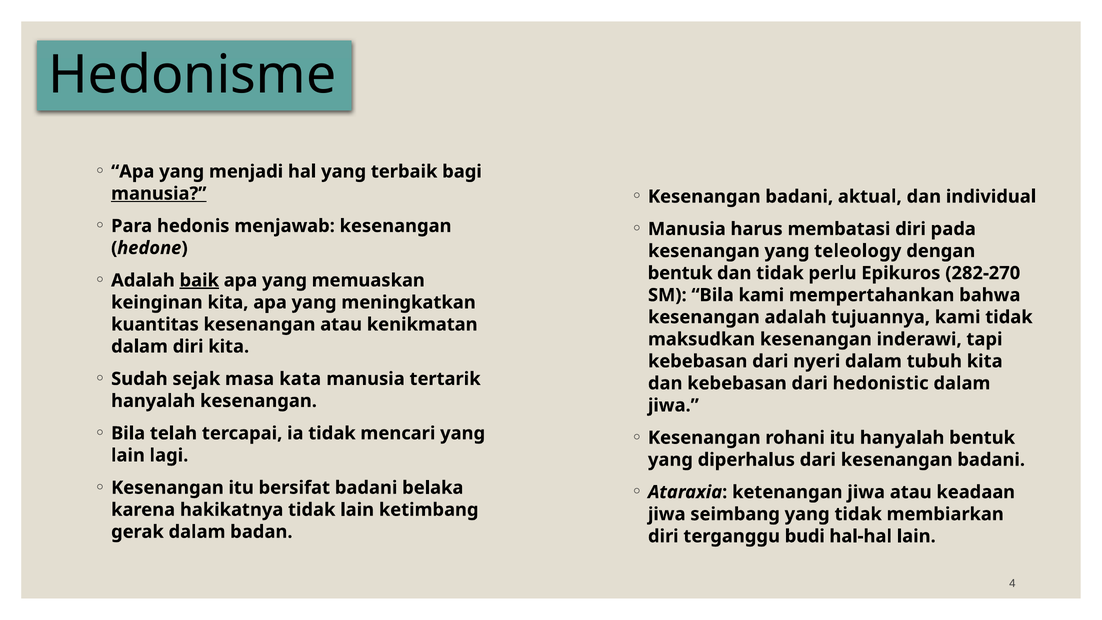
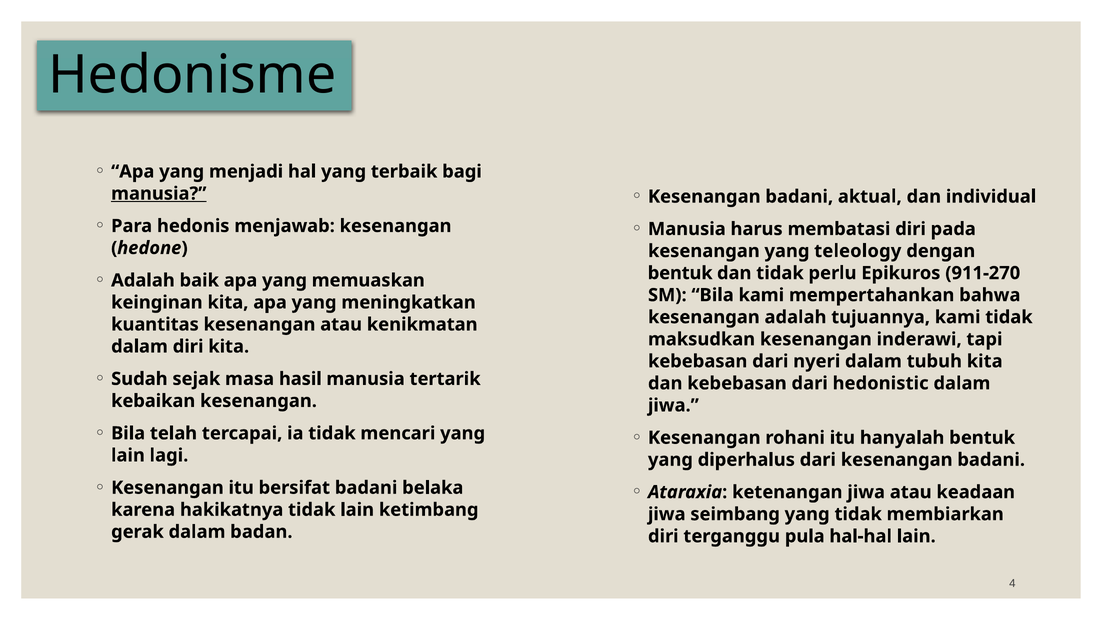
282-270: 282-270 -> 911-270
baik underline: present -> none
kata: kata -> hasil
hanyalah at (153, 401): hanyalah -> kebaikan
budi: budi -> pula
